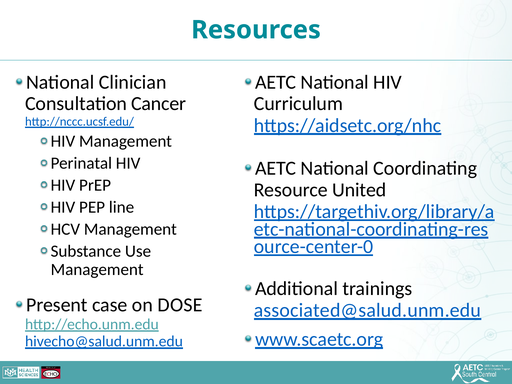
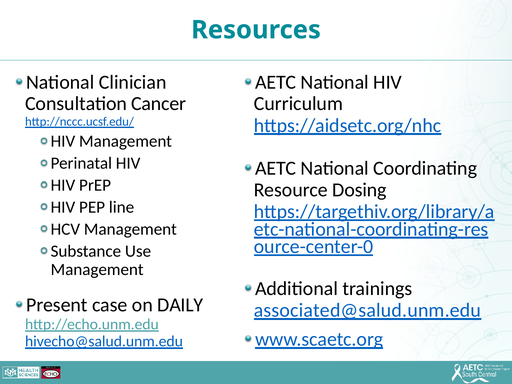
United: United -> Dosing
DOSE: DOSE -> DAILY
